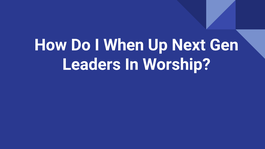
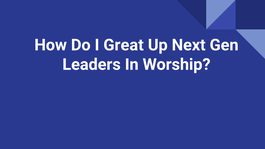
When: When -> Great
